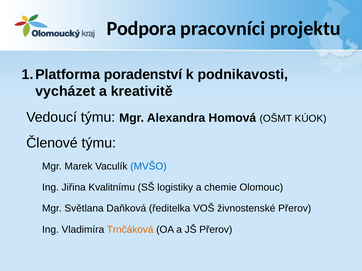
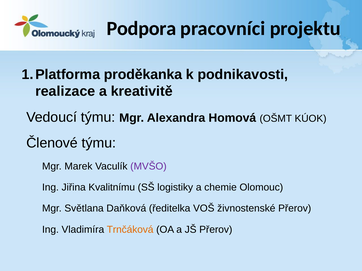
poradenství: poradenství -> proděkanka
vycházet: vycházet -> realizace
MVŠO colour: blue -> purple
